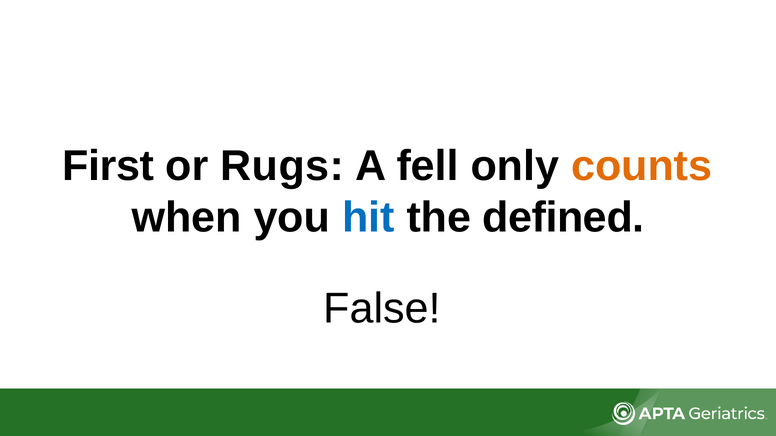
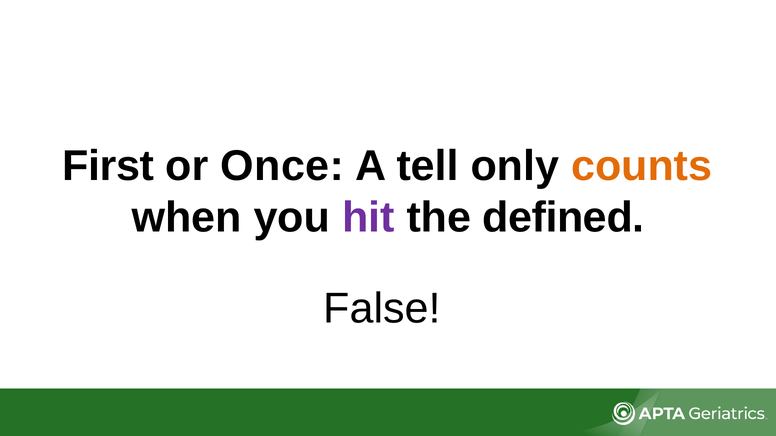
Rugs: Rugs -> Once
fell: fell -> tell
hit colour: blue -> purple
